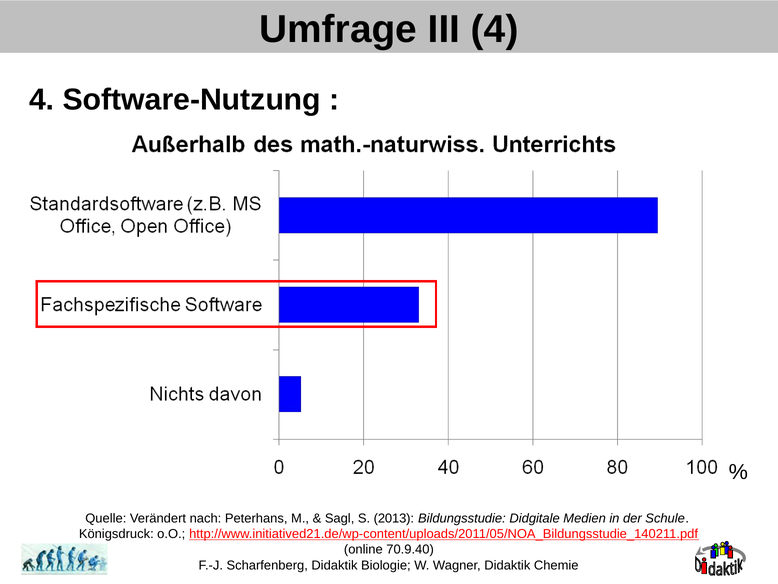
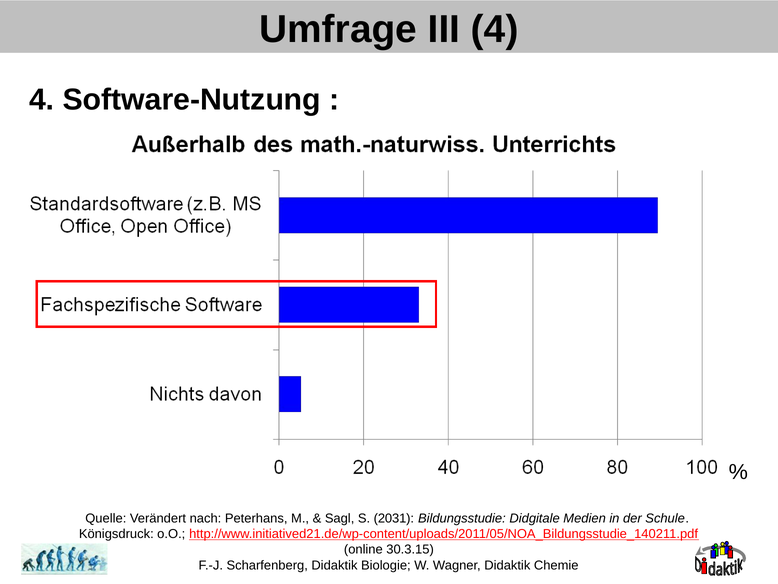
2013: 2013 -> 2031
70.9.40: 70.9.40 -> 30.3.15
